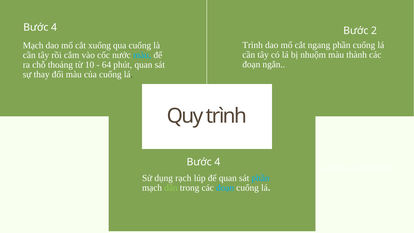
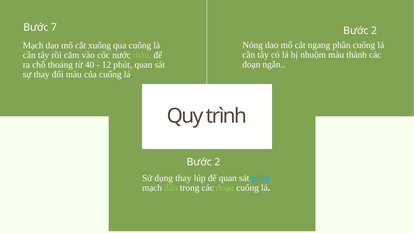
4 at (54, 27): 4 -> 7
Trình at (253, 45): Trình -> Nóng
màu at (142, 55) colour: light blue -> light green
10: 10 -> 40
64: 64 -> 12
4 at (217, 162): 4 -> 2
dụng rạch: rạch -> thay
đoạn at (225, 188) colour: light blue -> light green
